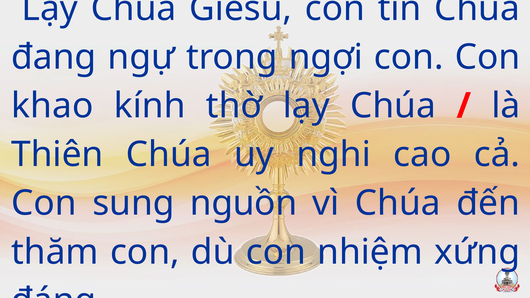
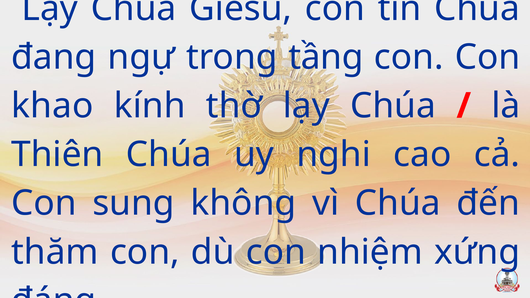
ngợi: ngợi -> tầng
nguồn: nguồn -> không
